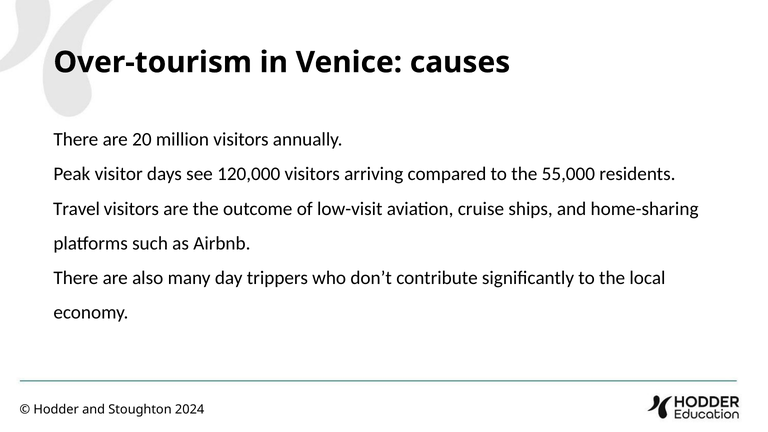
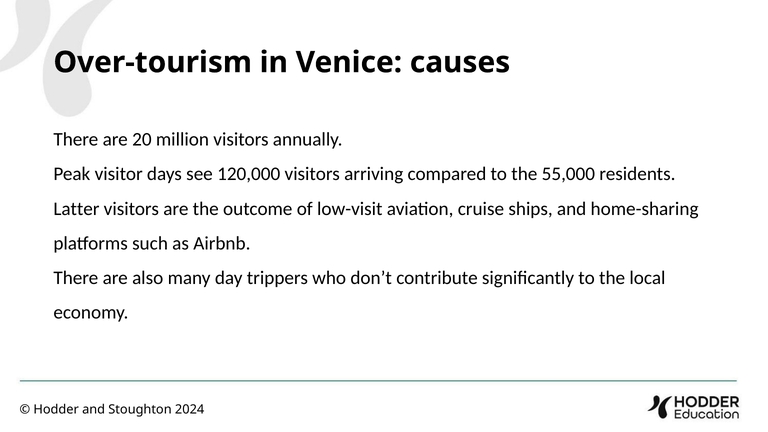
Travel: Travel -> Latter
